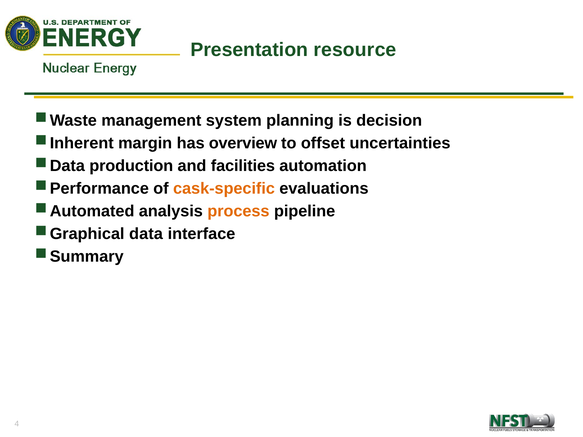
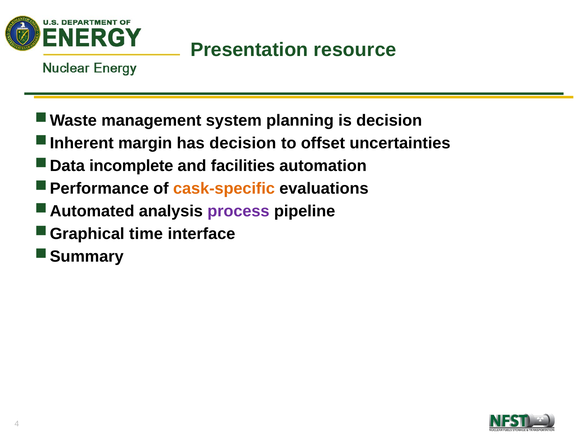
has overview: overview -> decision
production: production -> incomplete
process colour: orange -> purple
data: data -> time
